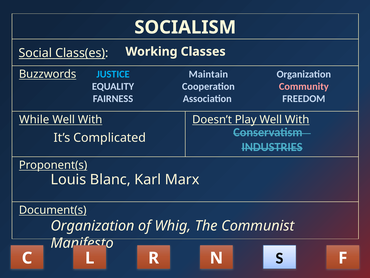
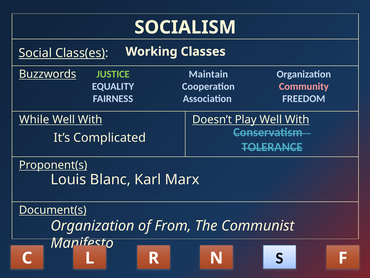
JUSTICE colour: light blue -> light green
INDUSTRIES: INDUSTRIES -> TOLERANCE
Whig: Whig -> From
